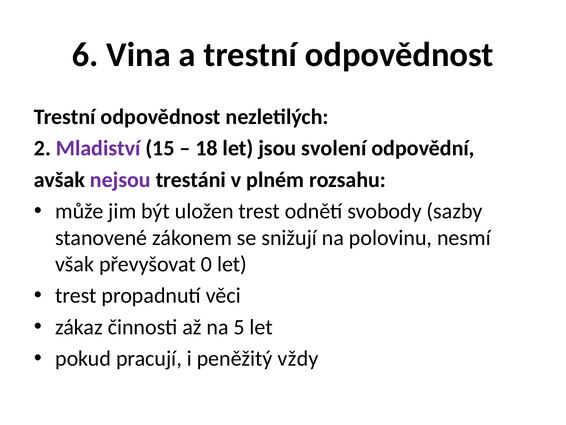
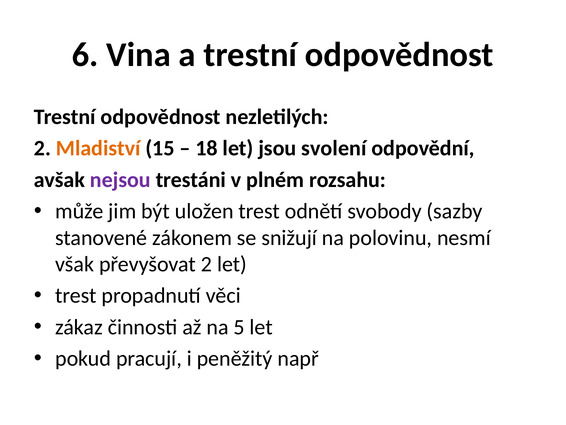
Mladiství colour: purple -> orange
převyšovat 0: 0 -> 2
vždy: vždy -> např
